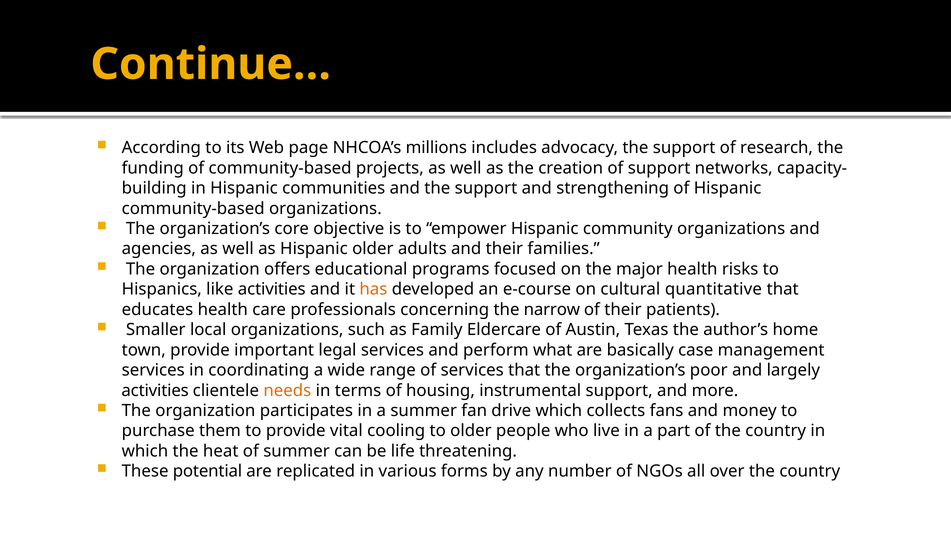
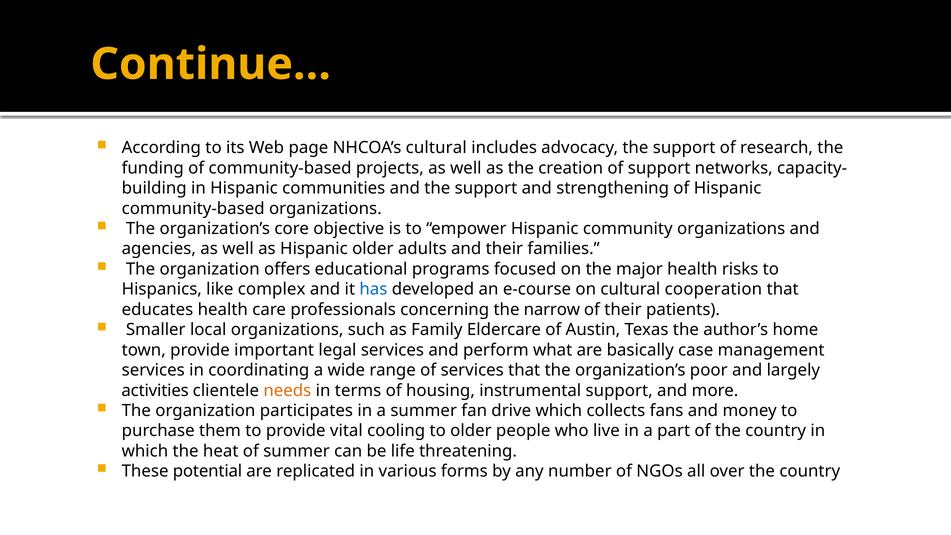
NHCOA’s millions: millions -> cultural
like activities: activities -> complex
has colour: orange -> blue
quantitative: quantitative -> cooperation
